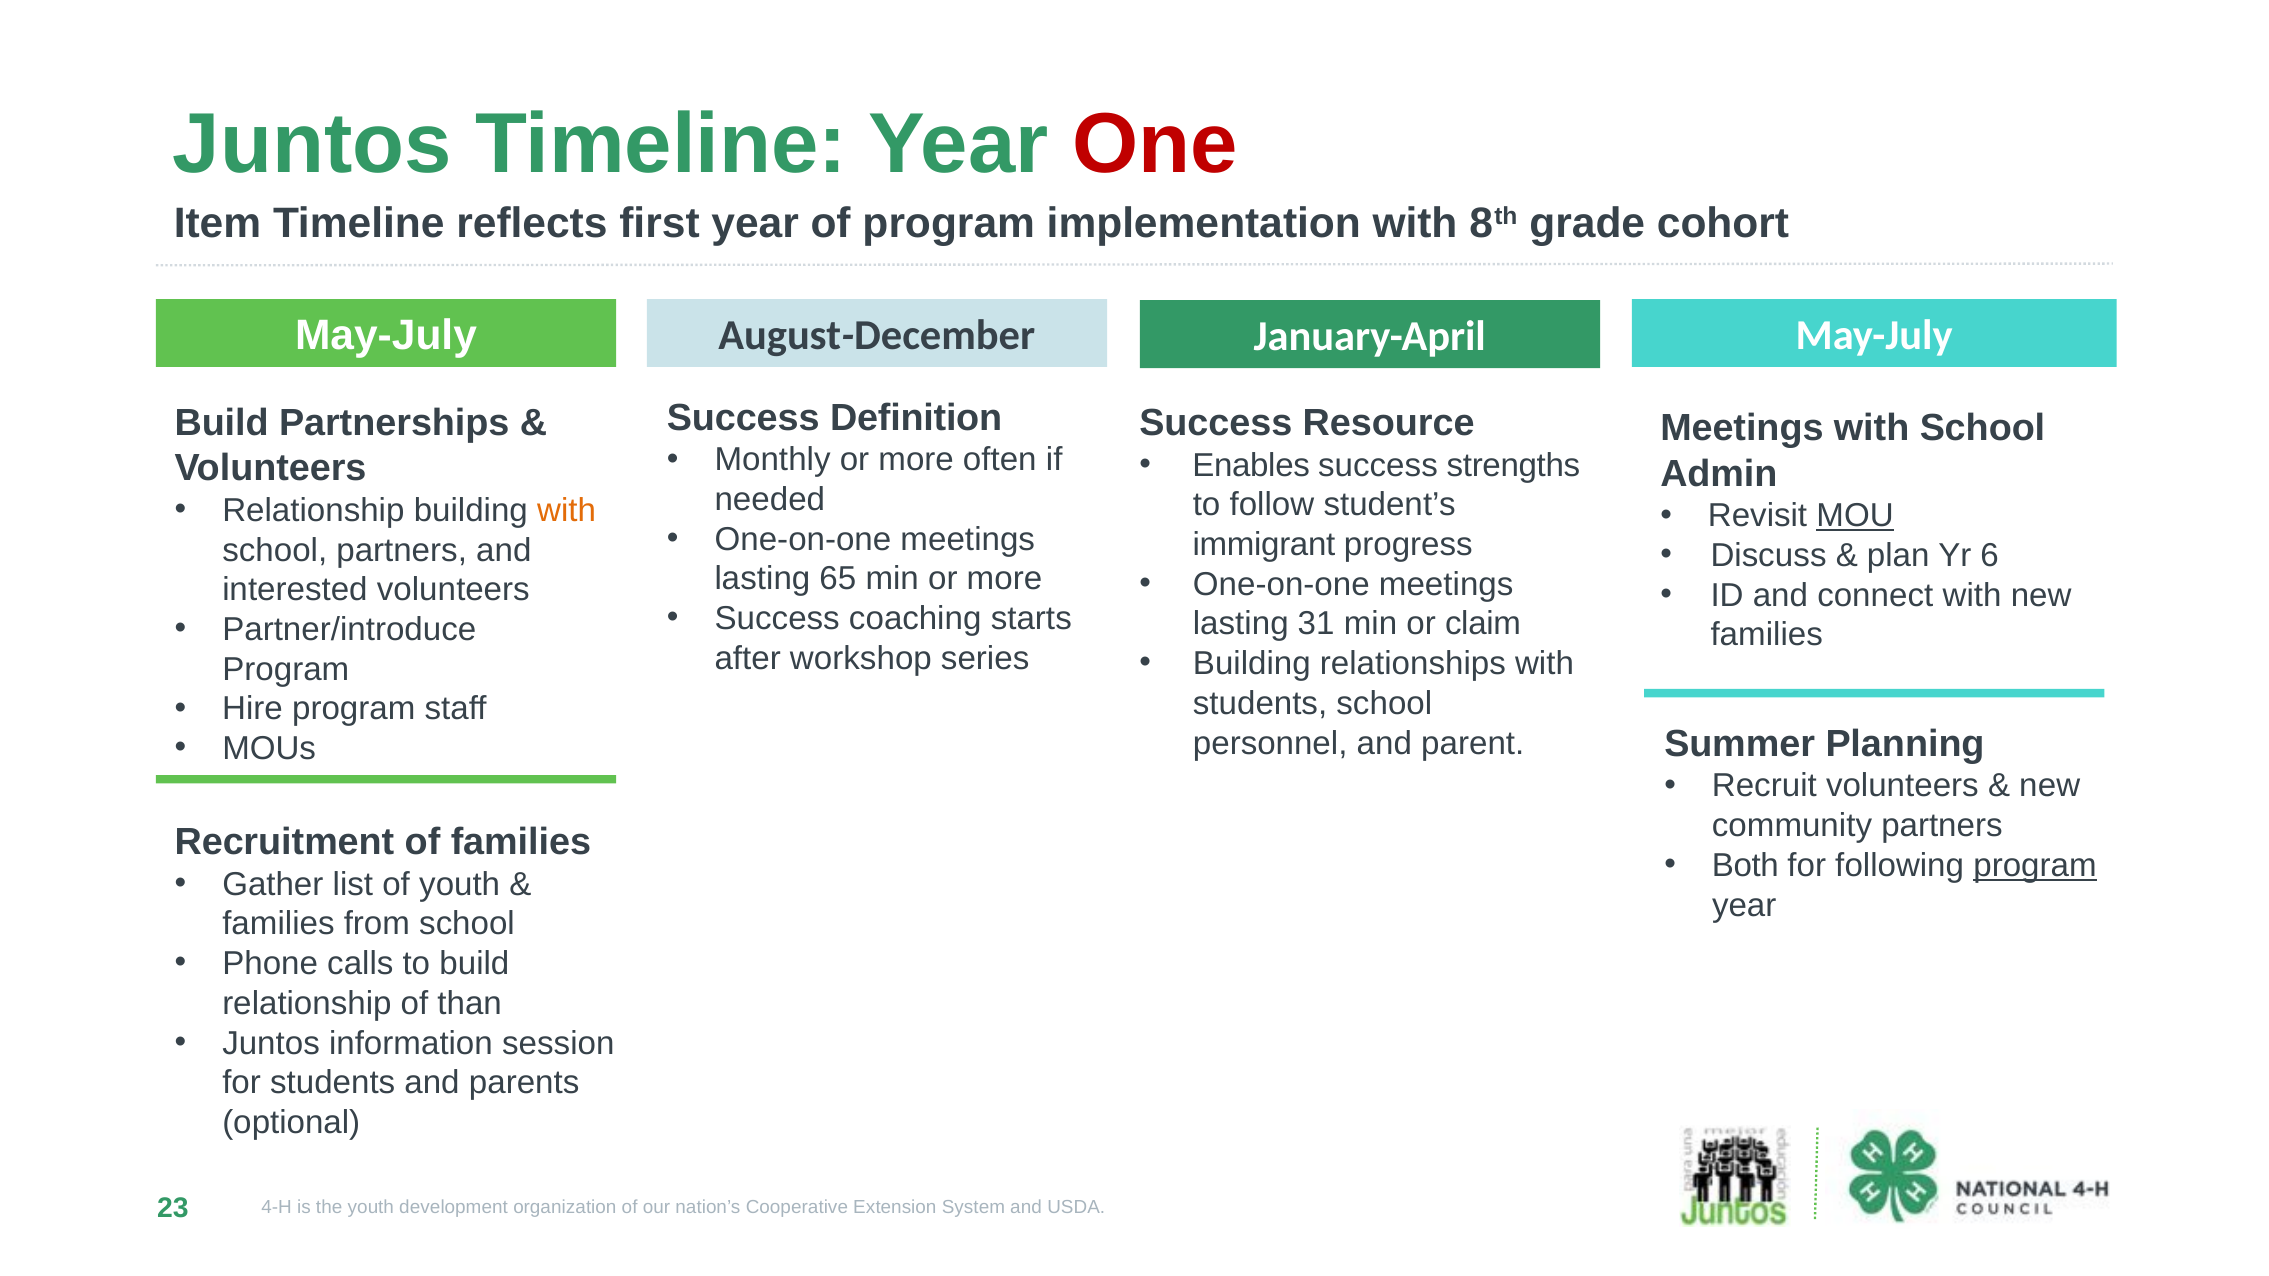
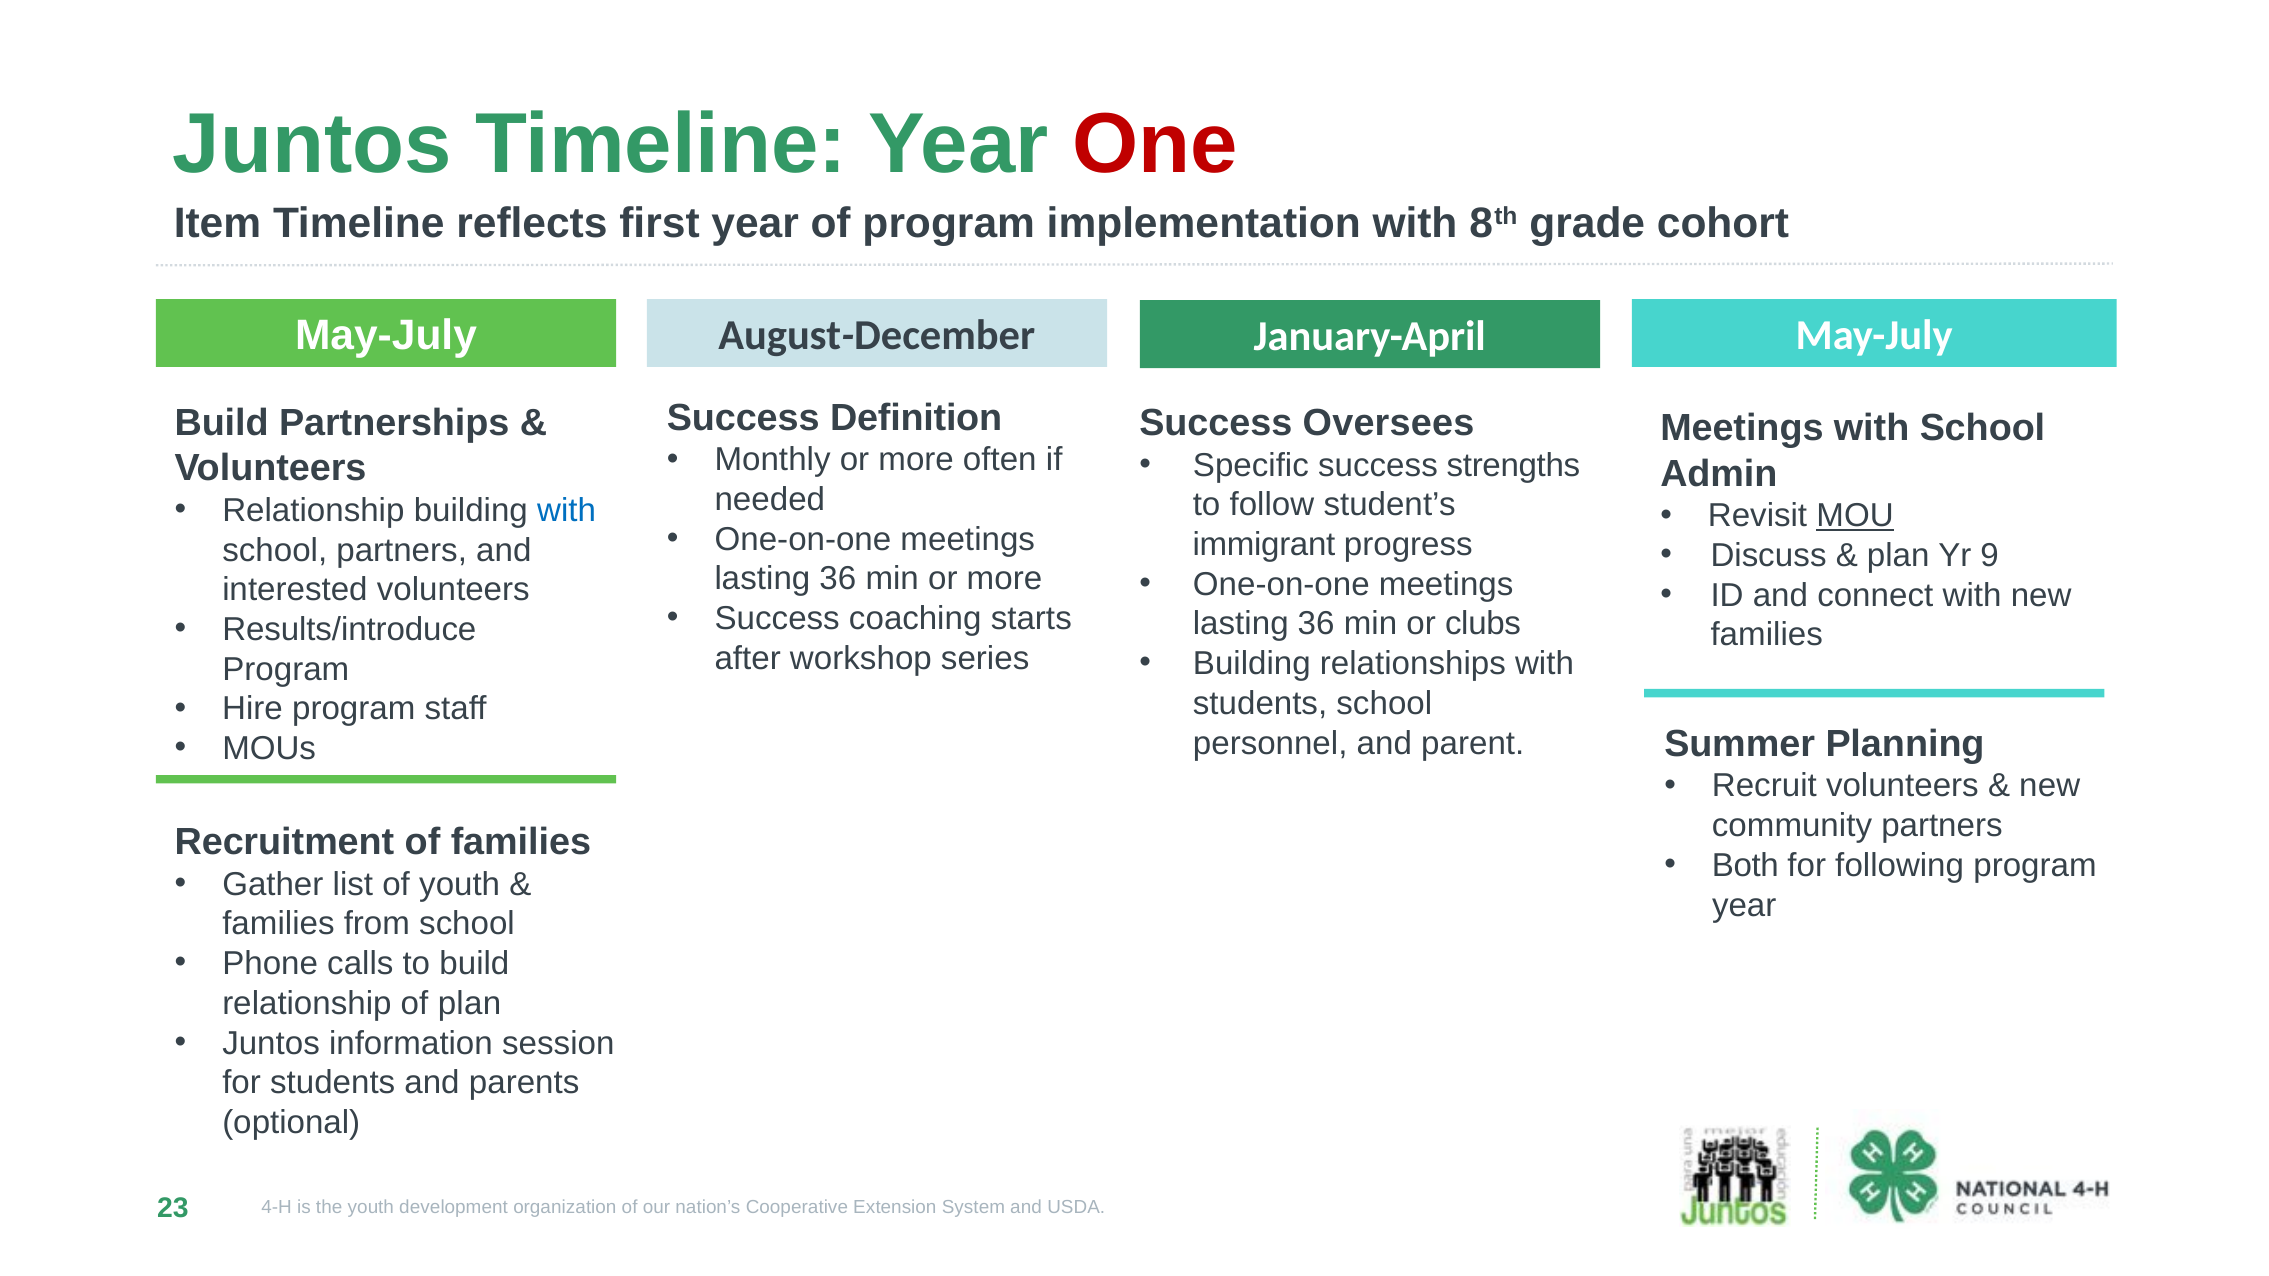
Resource: Resource -> Oversees
Enables: Enables -> Specific
with at (567, 511) colour: orange -> blue
6: 6 -> 9
65 at (838, 579): 65 -> 36
31 at (1316, 624): 31 -> 36
claim: claim -> clubs
Partner/introduce: Partner/introduce -> Results/introduce
program at (2035, 866) underline: present -> none
of than: than -> plan
